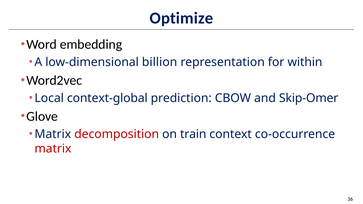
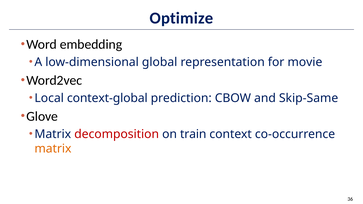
billion: billion -> global
within: within -> movie
Skip-Omer: Skip-Omer -> Skip-Same
matrix at (53, 149) colour: red -> orange
